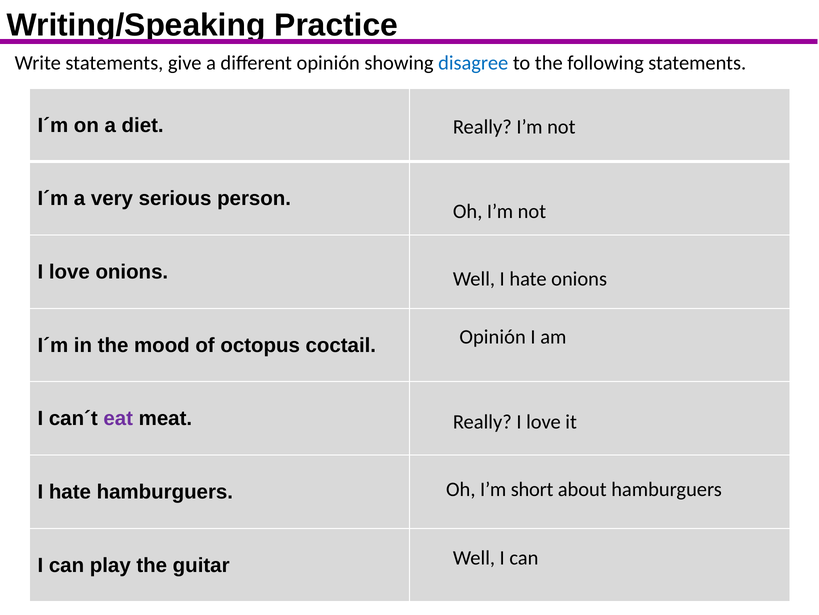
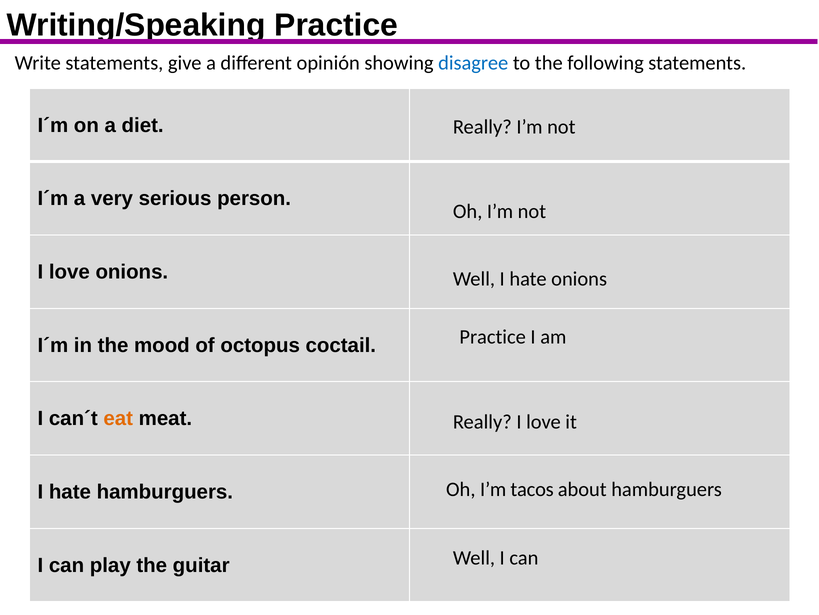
Opinión at (493, 336): Opinión -> Practice
eat colour: purple -> orange
short: short -> tacos
